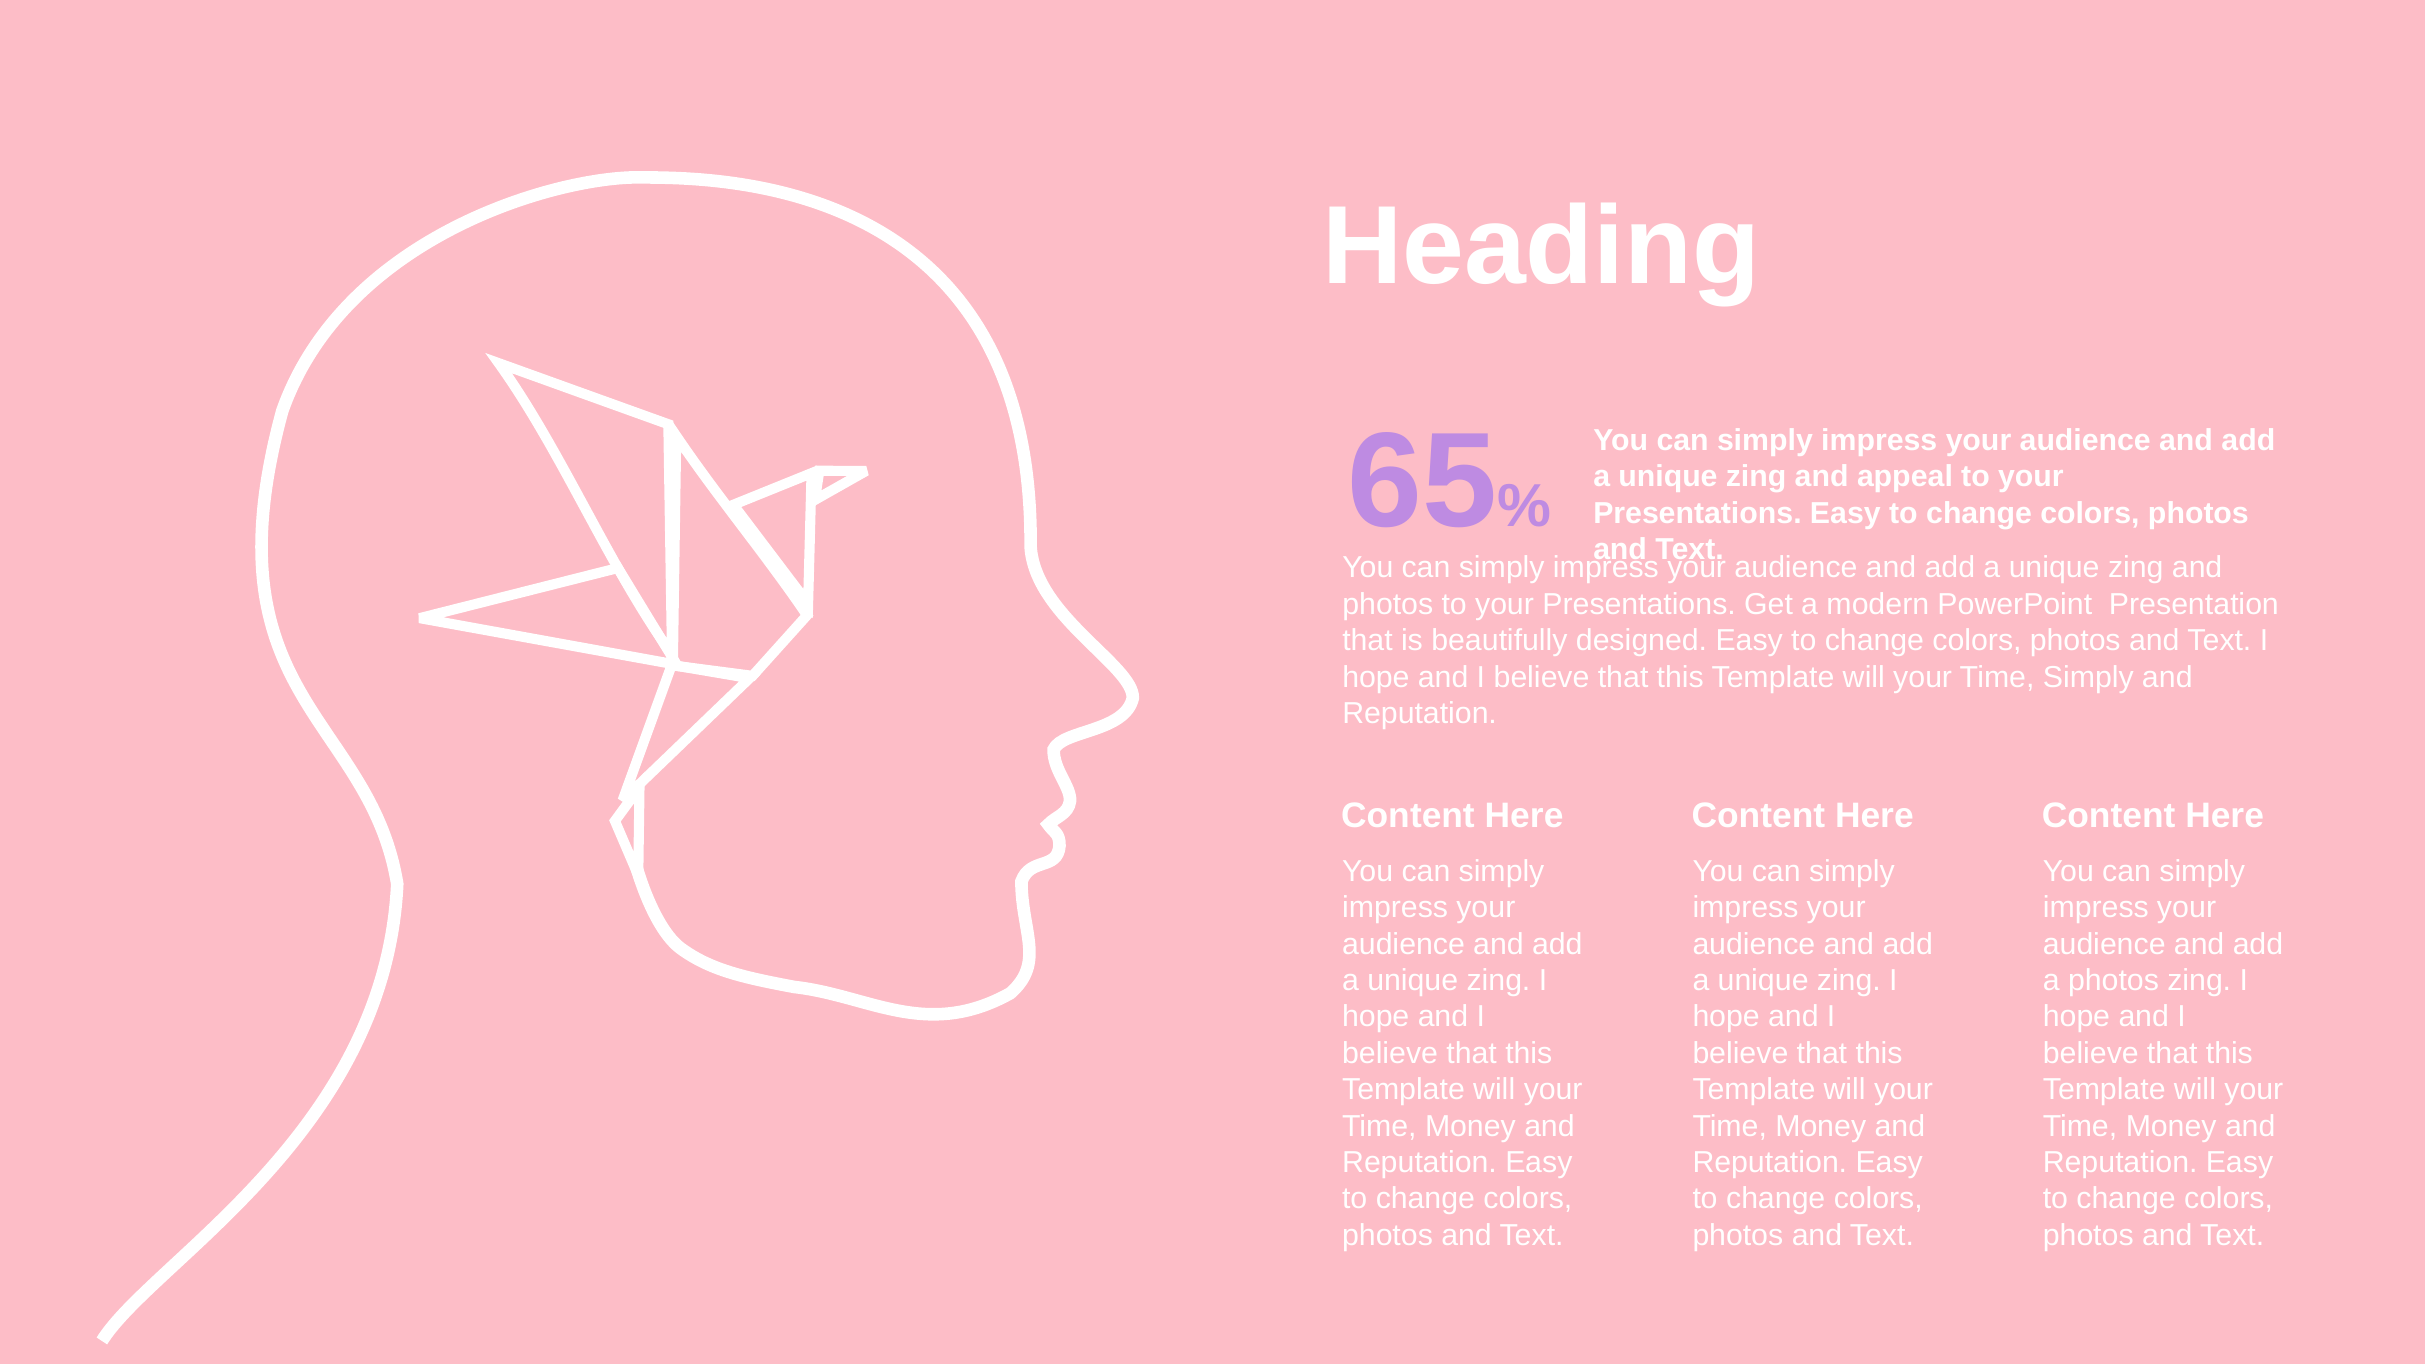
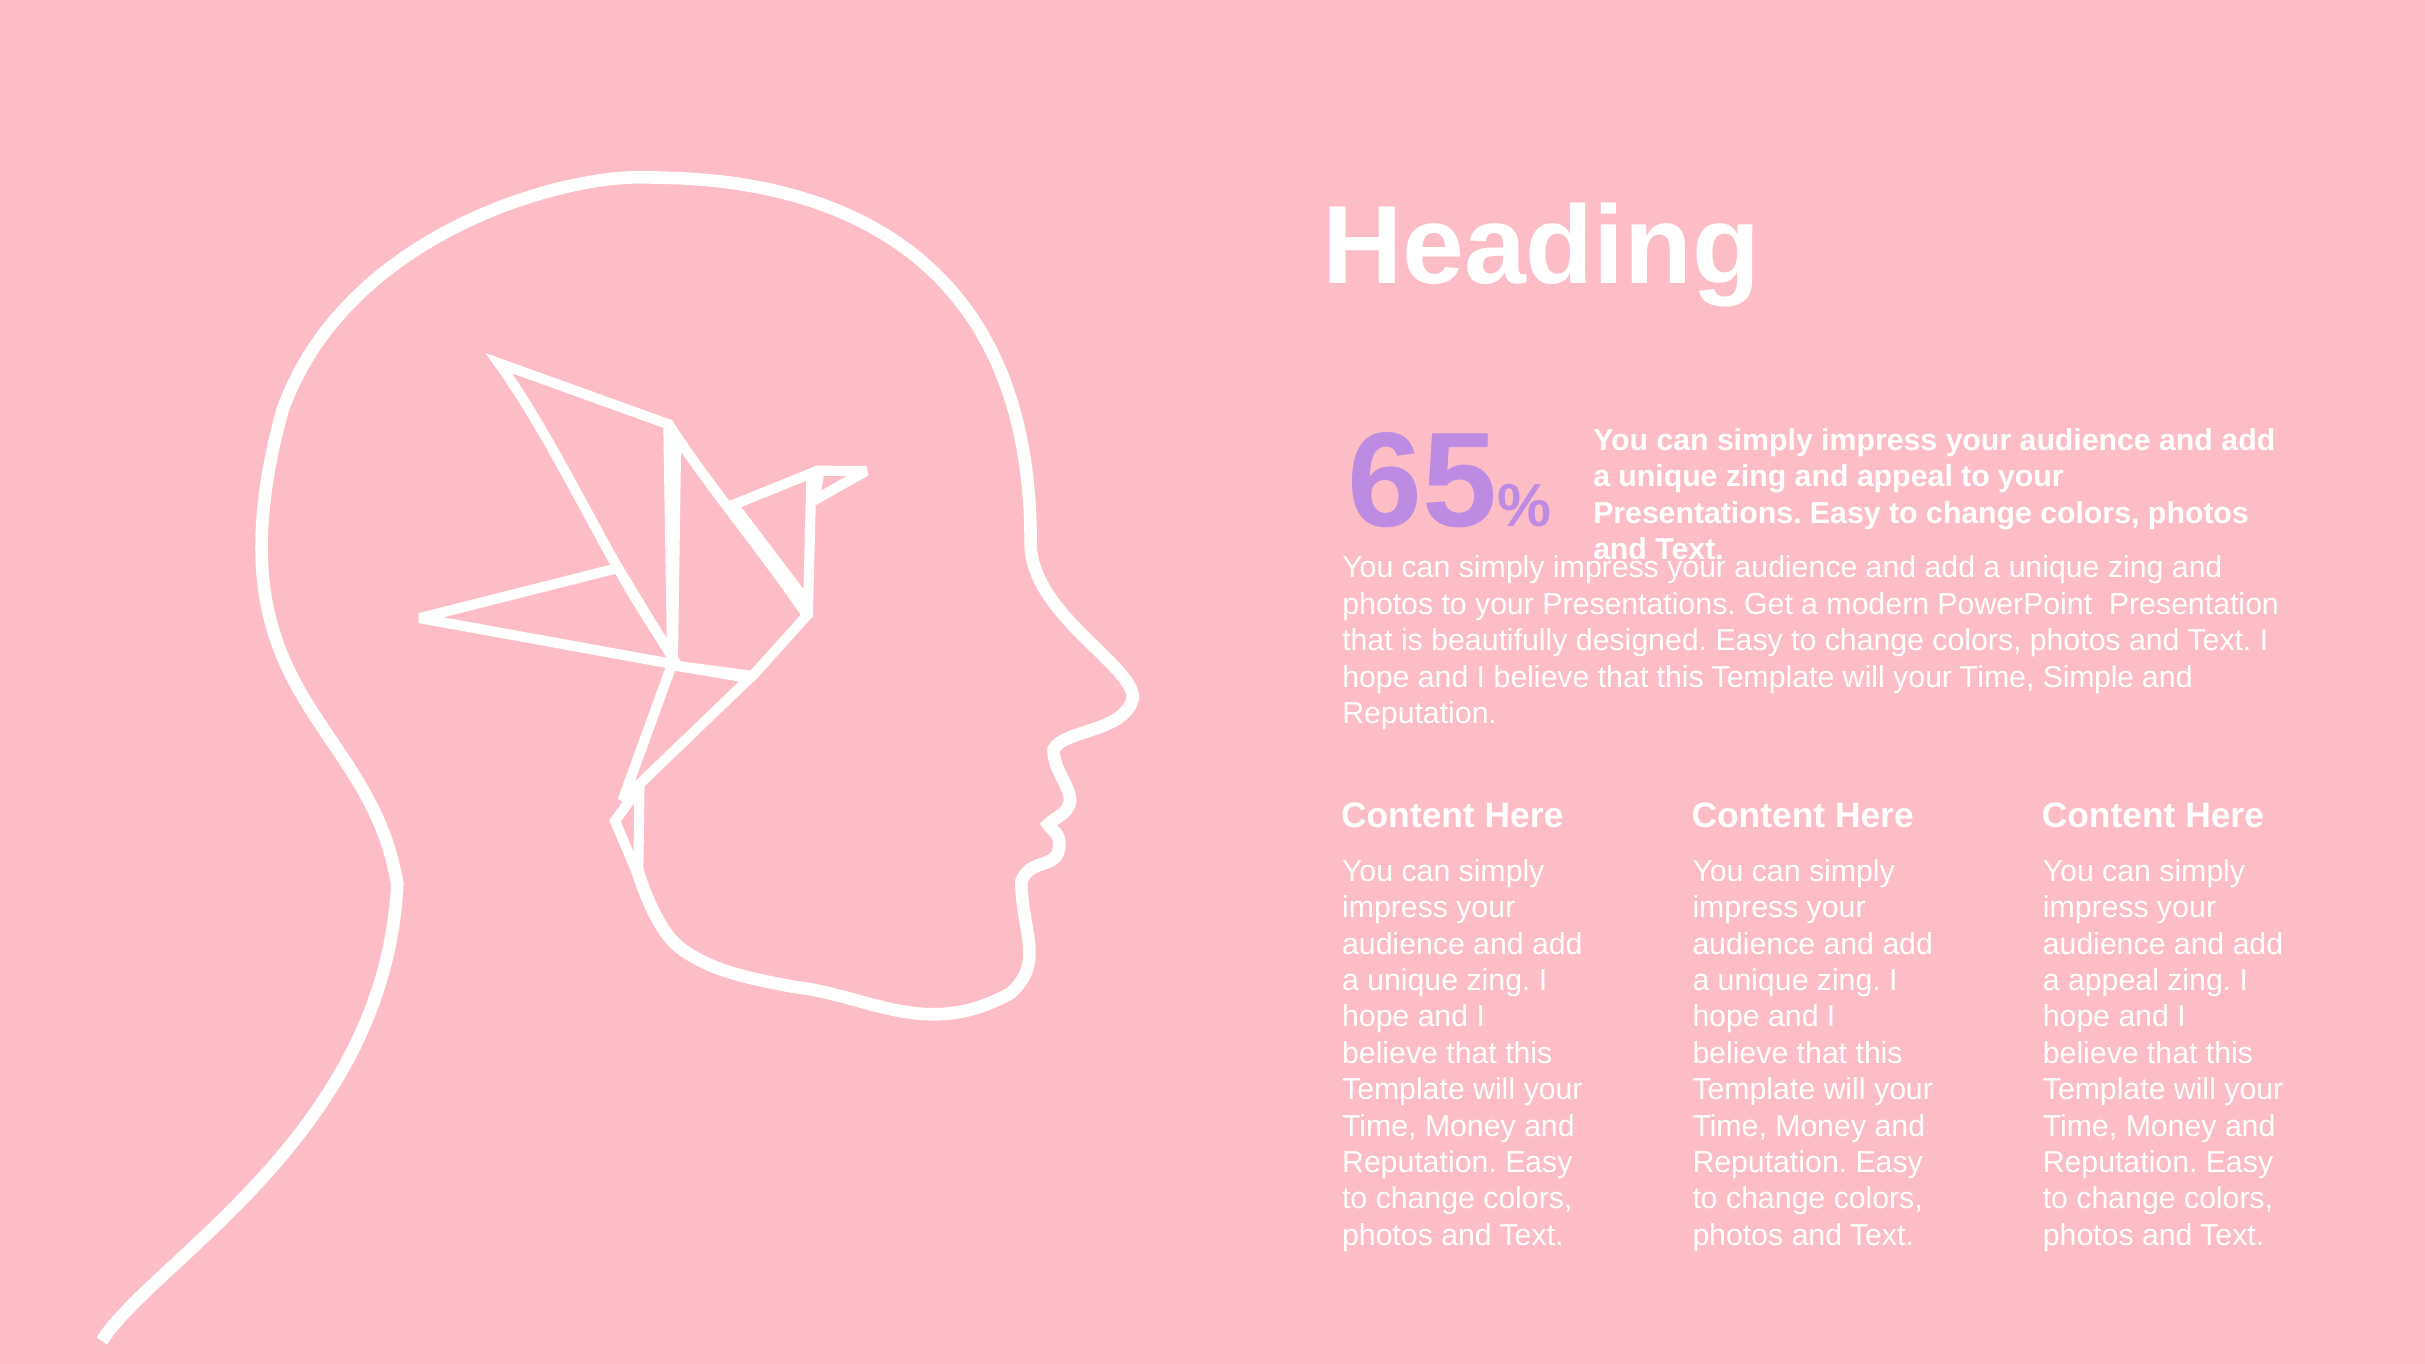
Time Simply: Simply -> Simple
a photos: photos -> appeal
